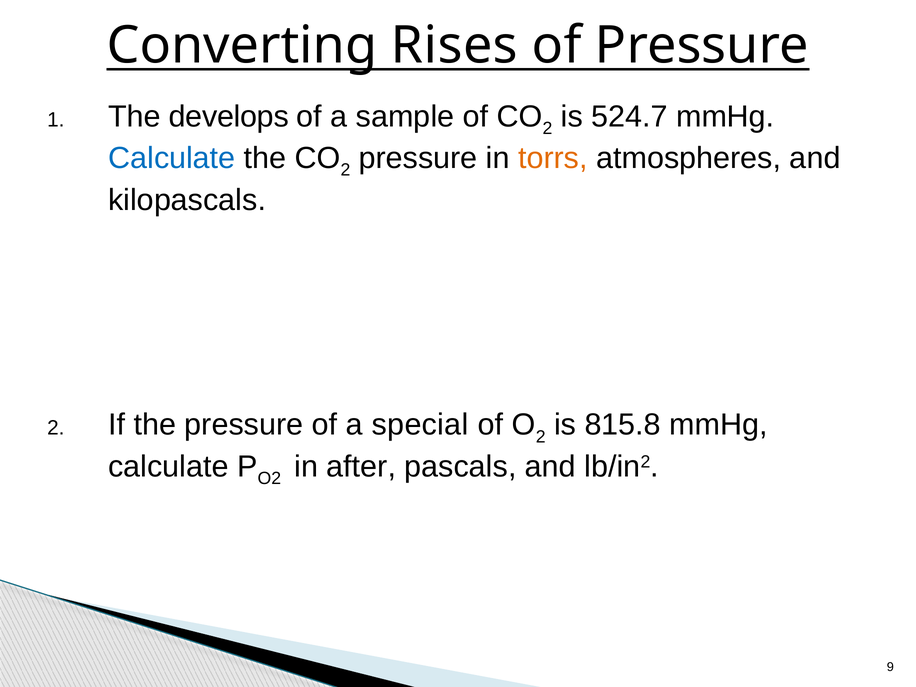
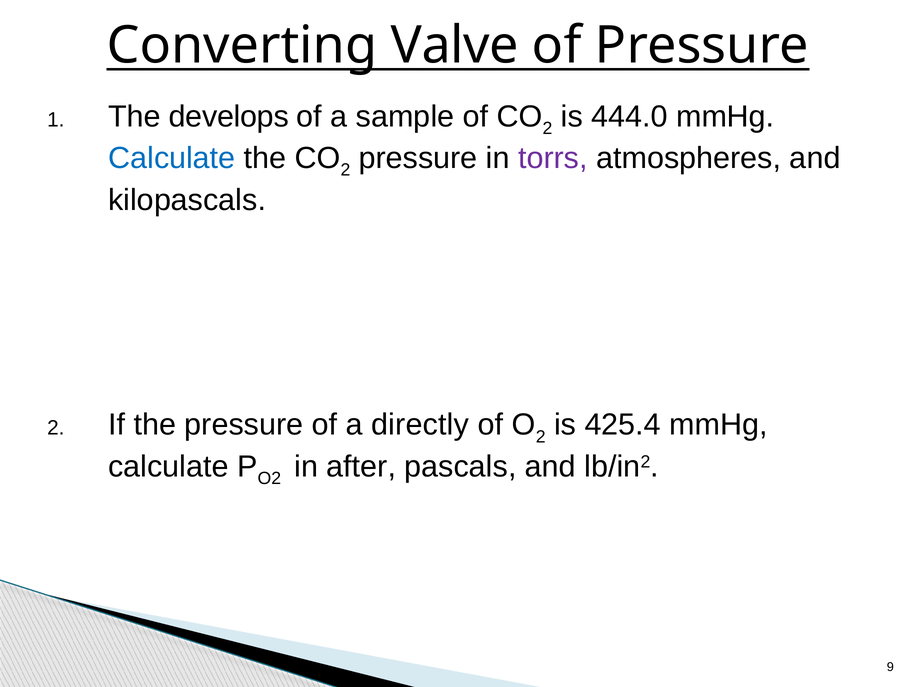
Rises: Rises -> Valve
524.7: 524.7 -> 444.0
torrs colour: orange -> purple
special: special -> directly
815.8: 815.8 -> 425.4
